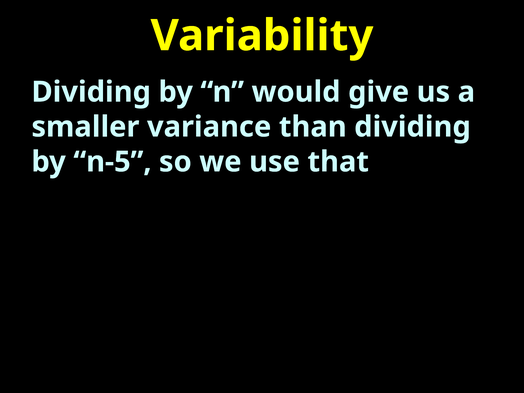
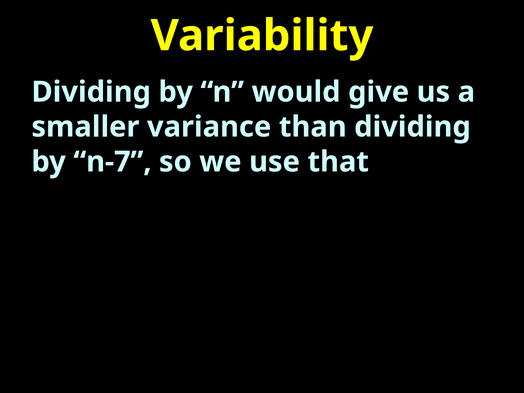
n-5: n-5 -> n-7
